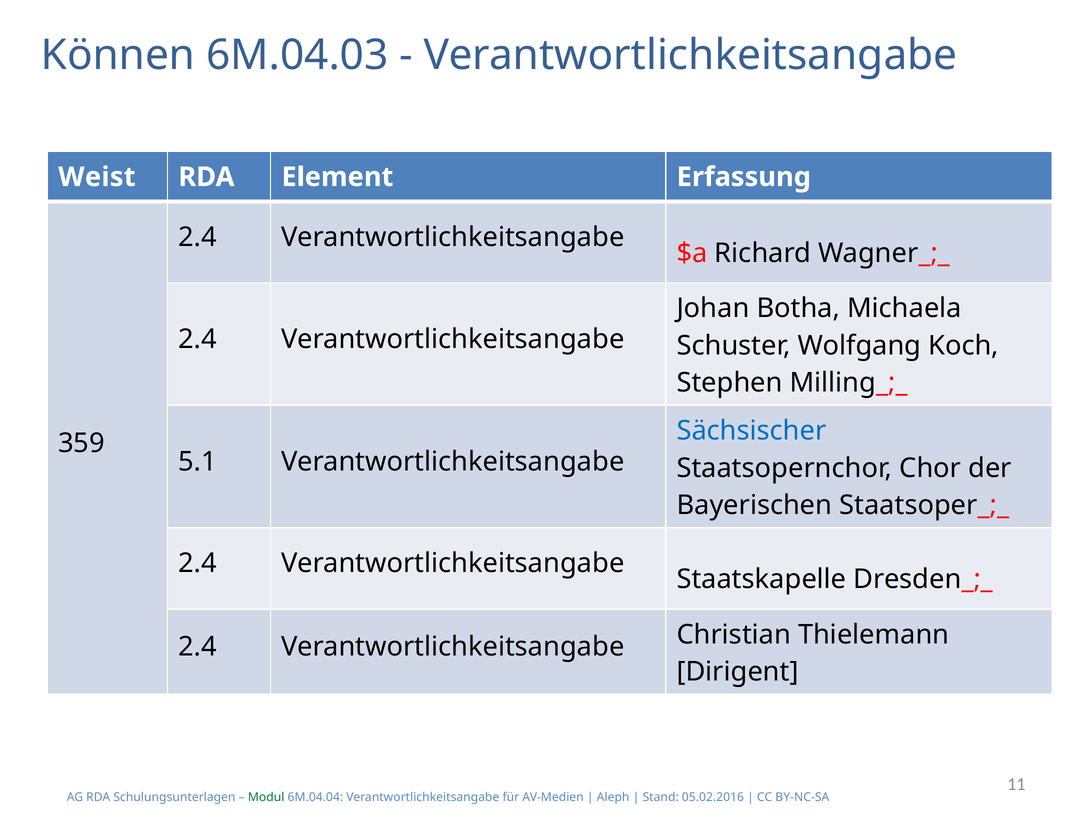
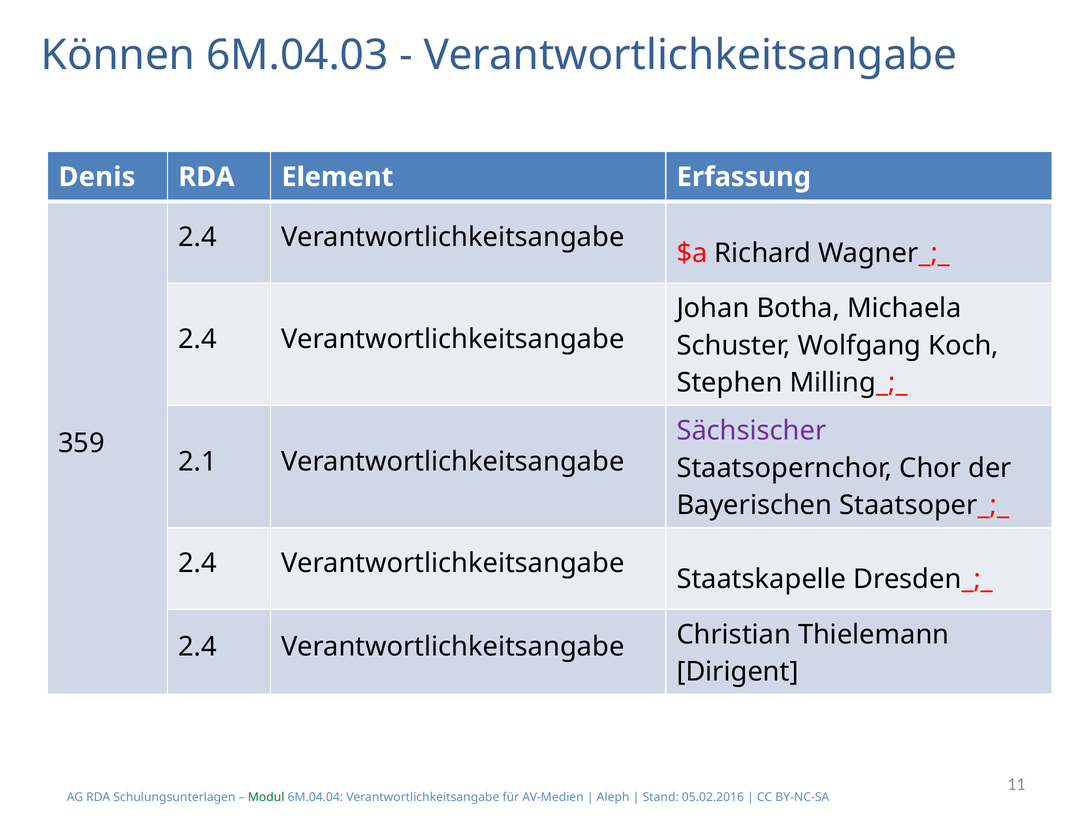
Weist: Weist -> Denis
Sächsischer colour: blue -> purple
5.1: 5.1 -> 2.1
